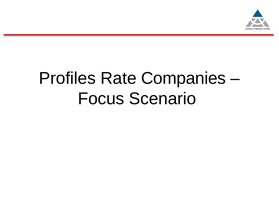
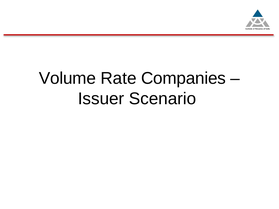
Profiles: Profiles -> Volume
Focus: Focus -> Issuer
